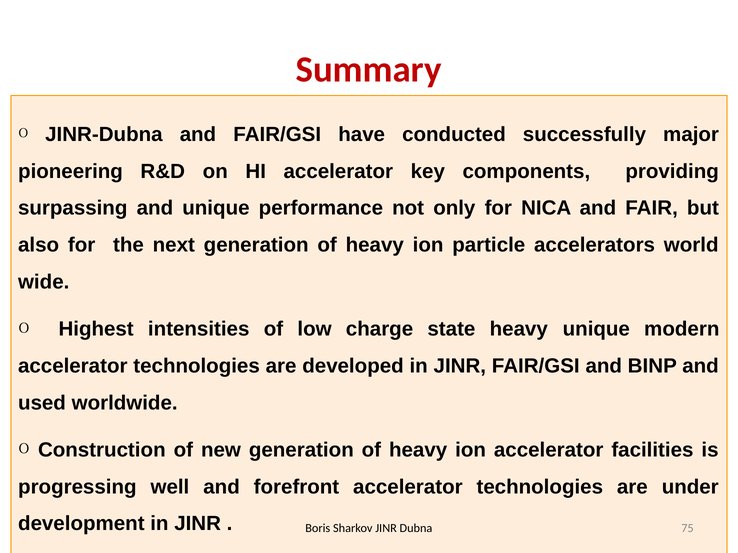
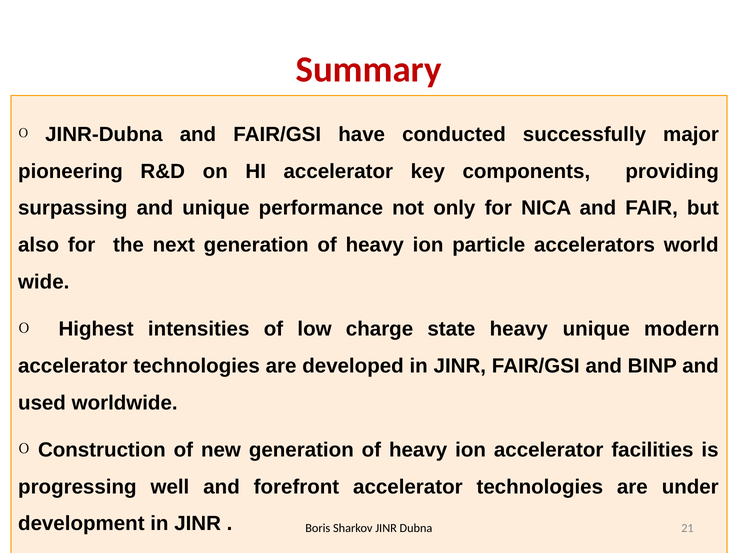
75: 75 -> 21
